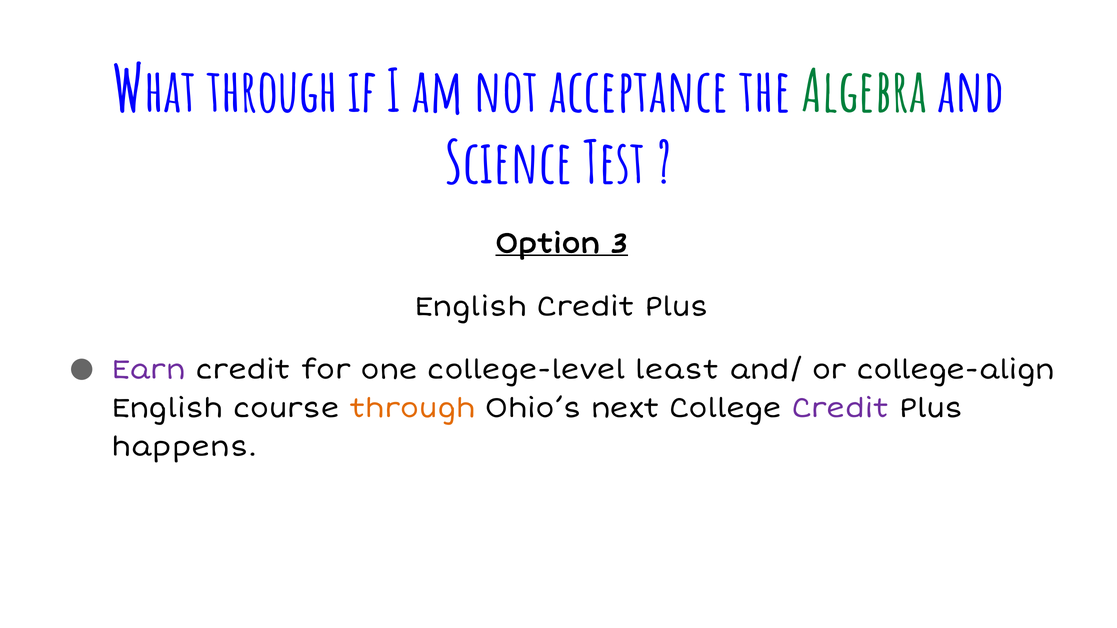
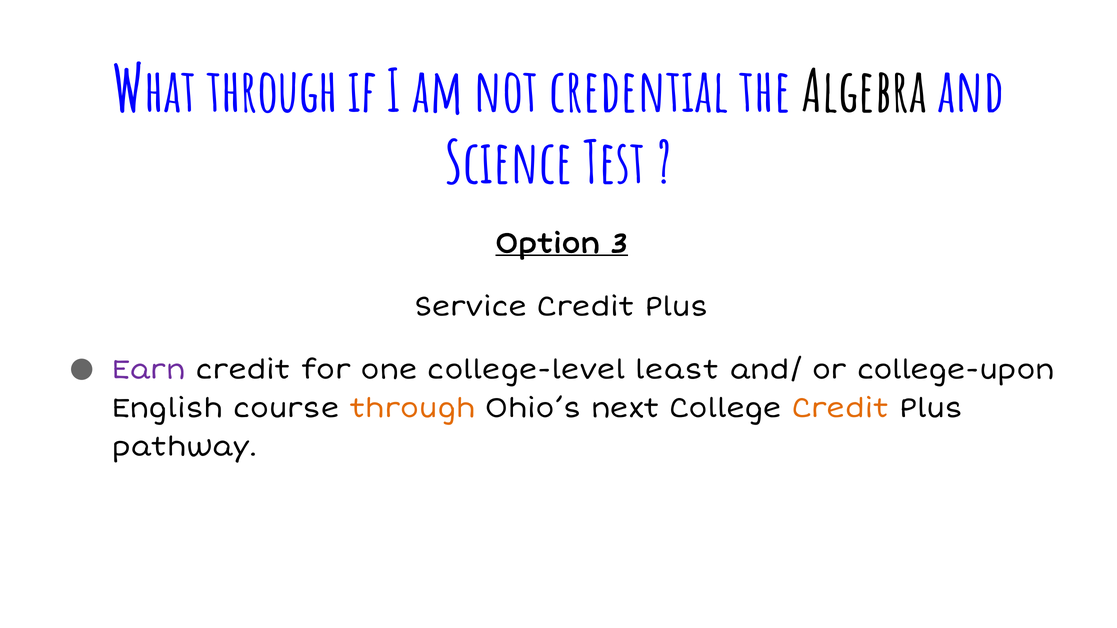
acceptance: acceptance -> credential
Algebra colour: green -> black
English at (471, 307): English -> Service
college-align: college-align -> college-upon
Credit at (840, 408) colour: purple -> orange
happens: happens -> pathway
